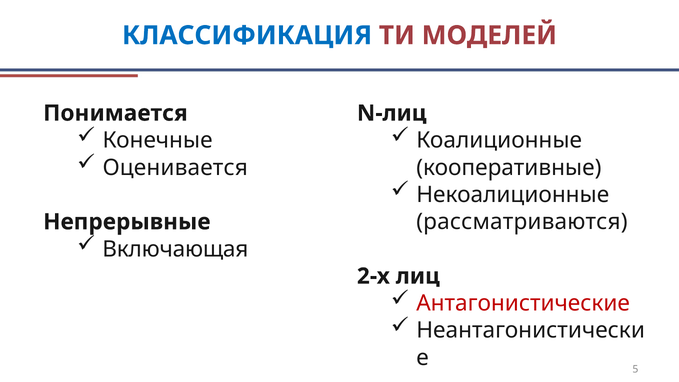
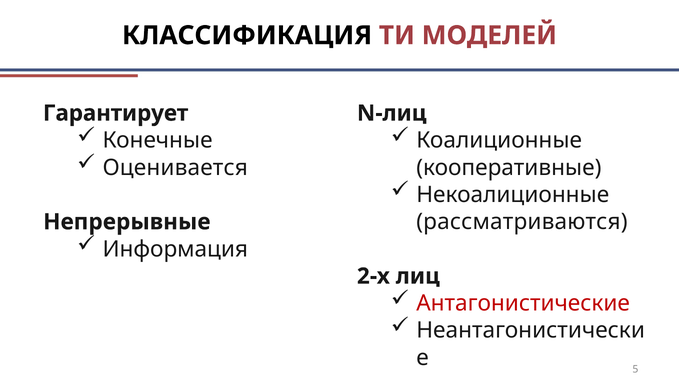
КЛАССИФИКАЦИЯ colour: blue -> black
Понимается: Понимается -> Гарантирует
Включающая: Включающая -> Информация
